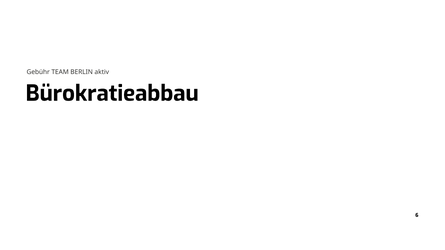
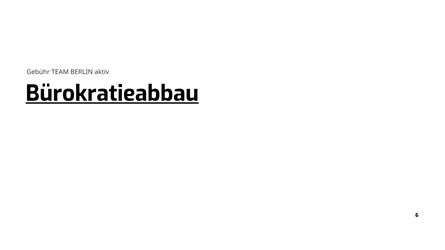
Bürokratieabbau underline: none -> present
